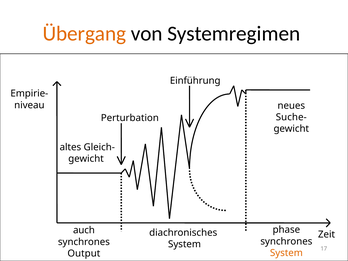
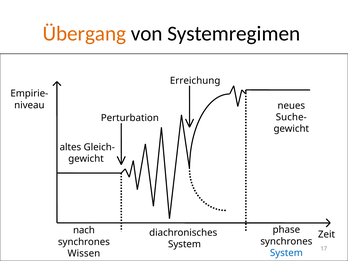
Einführung: Einführung -> Erreichung
auch: auch -> nach
System at (286, 253) colour: orange -> blue
Output: Output -> Wissen
